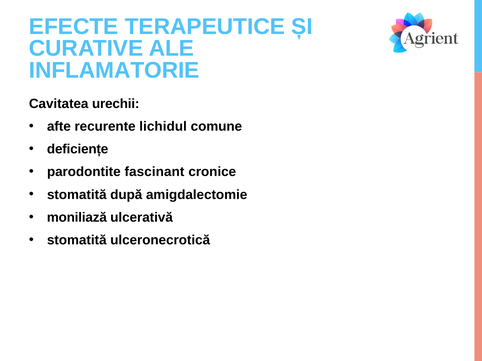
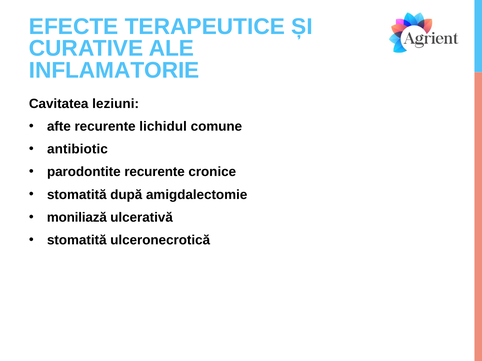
urechii: urechii -> leziuni
deficiențe: deficiențe -> antibiotic
parodontite fascinant: fascinant -> recurente
